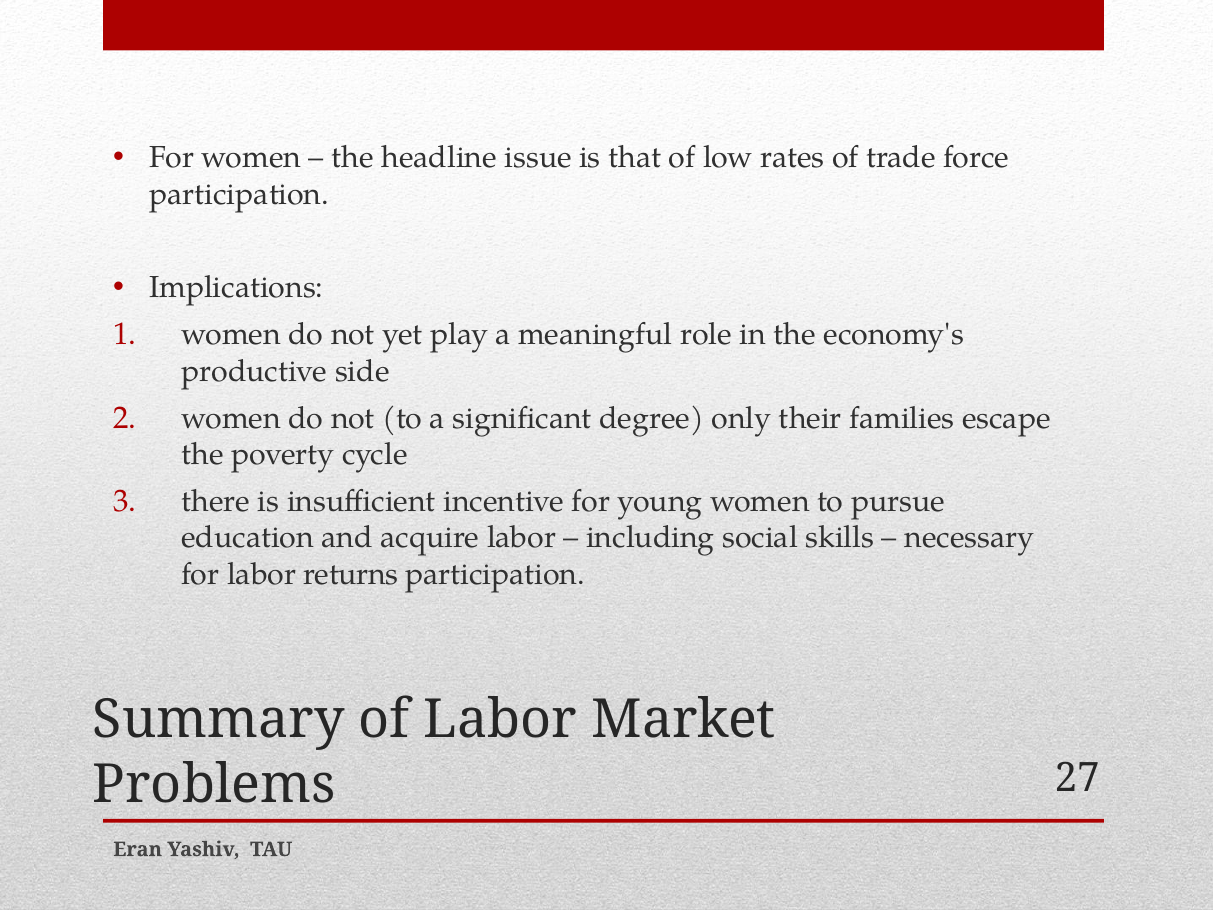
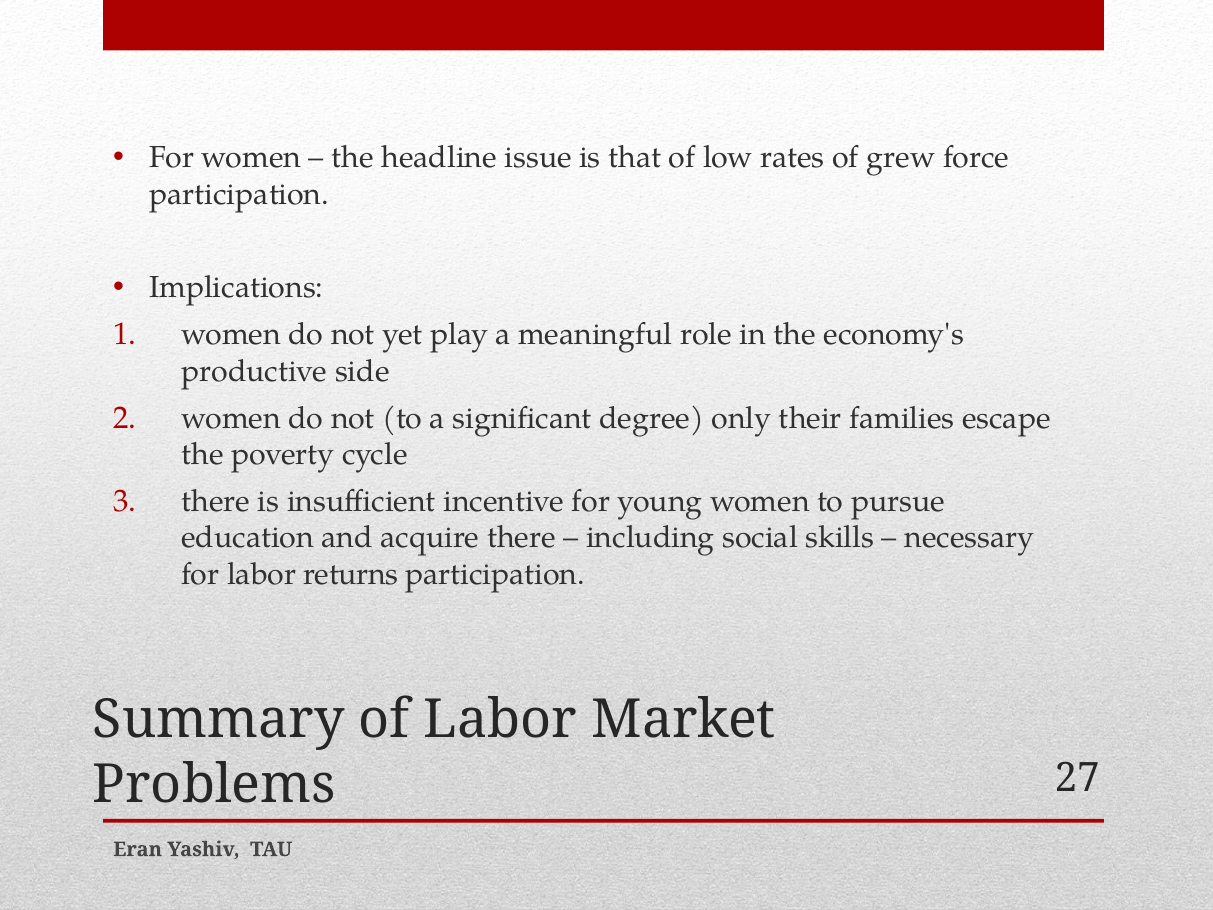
trade: trade -> grew
acquire labor: labor -> there
